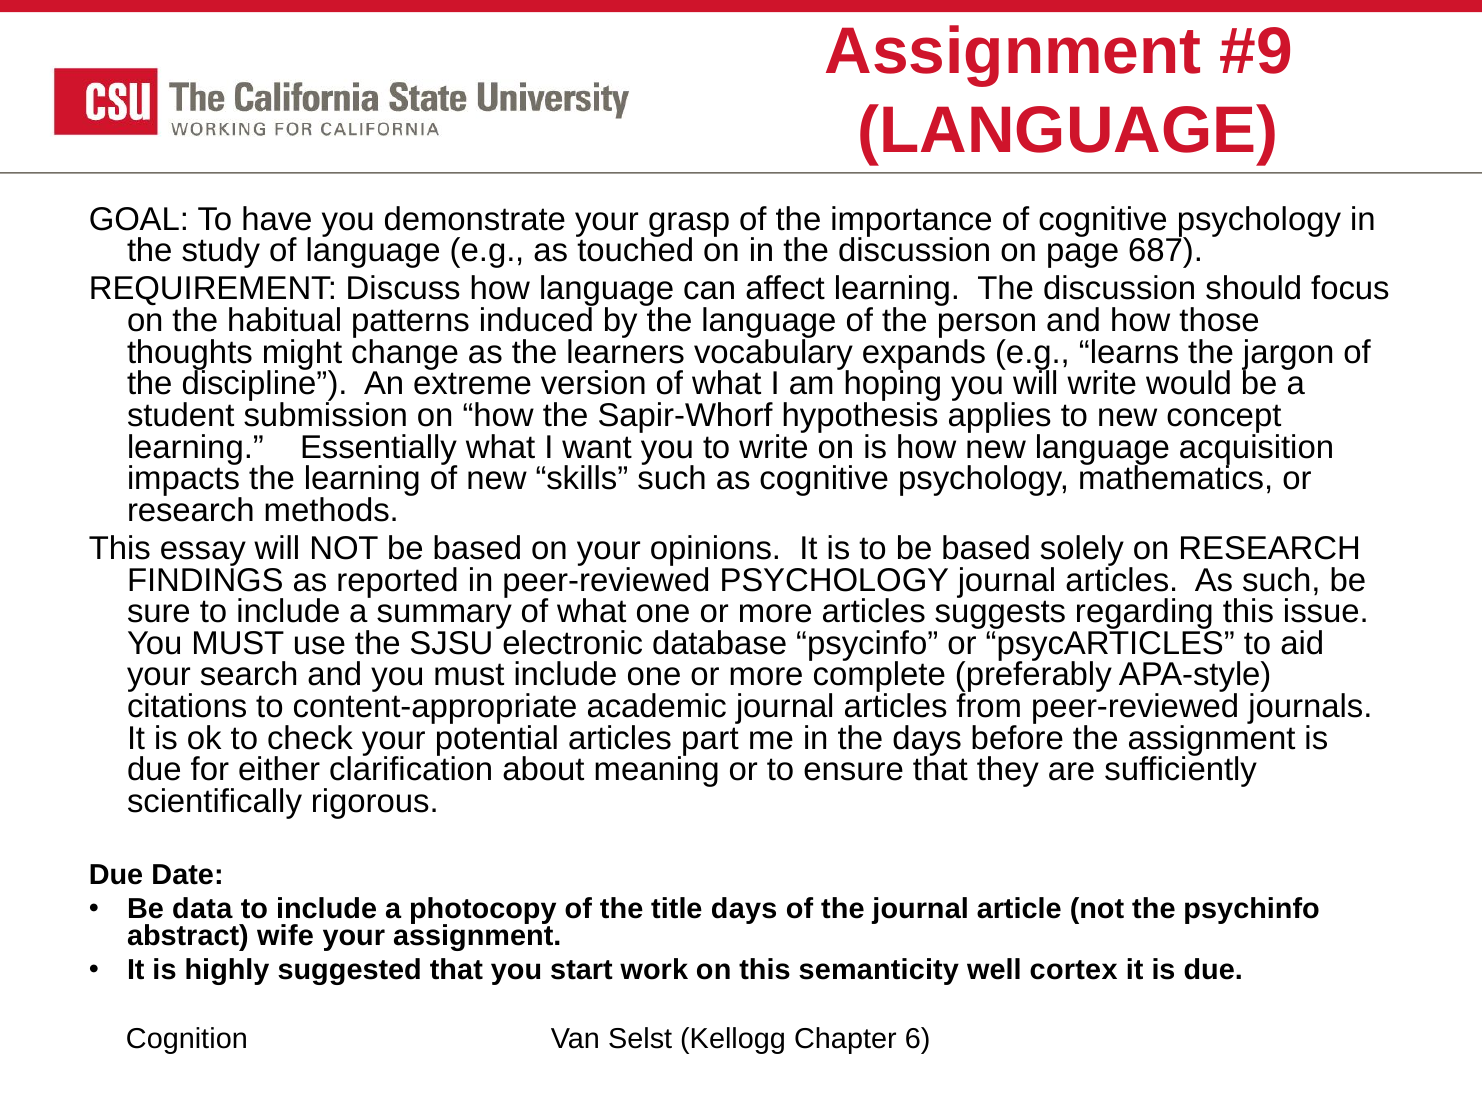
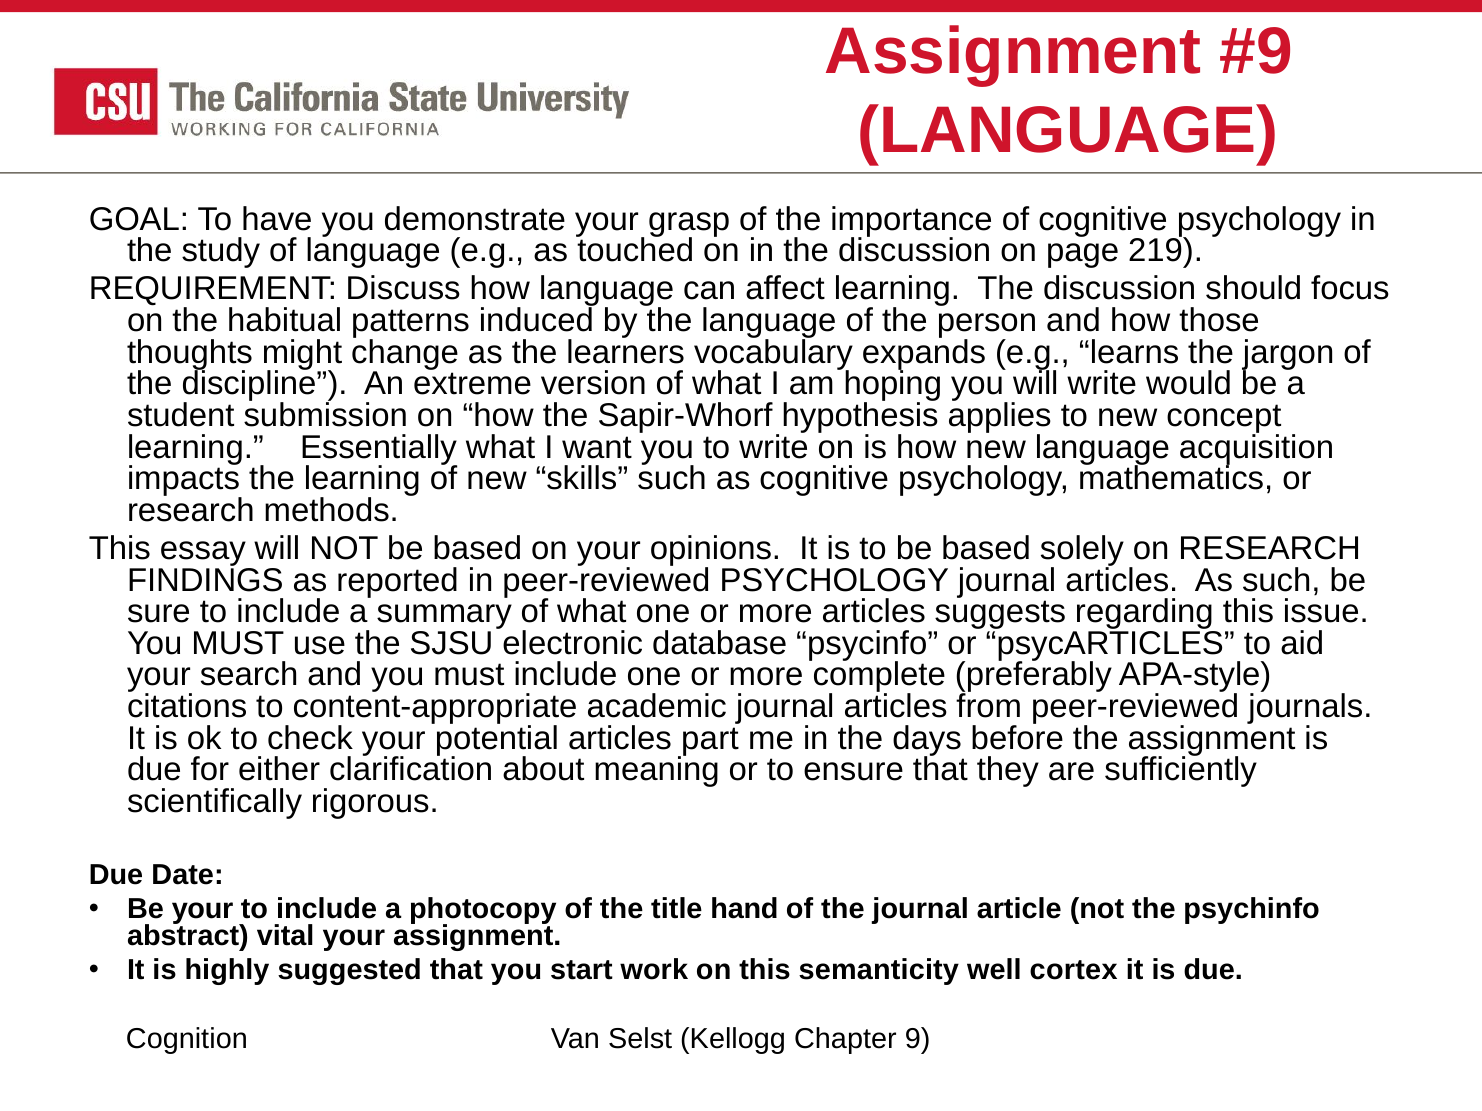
687: 687 -> 219
Be data: data -> your
title days: days -> hand
wife: wife -> vital
6: 6 -> 9
